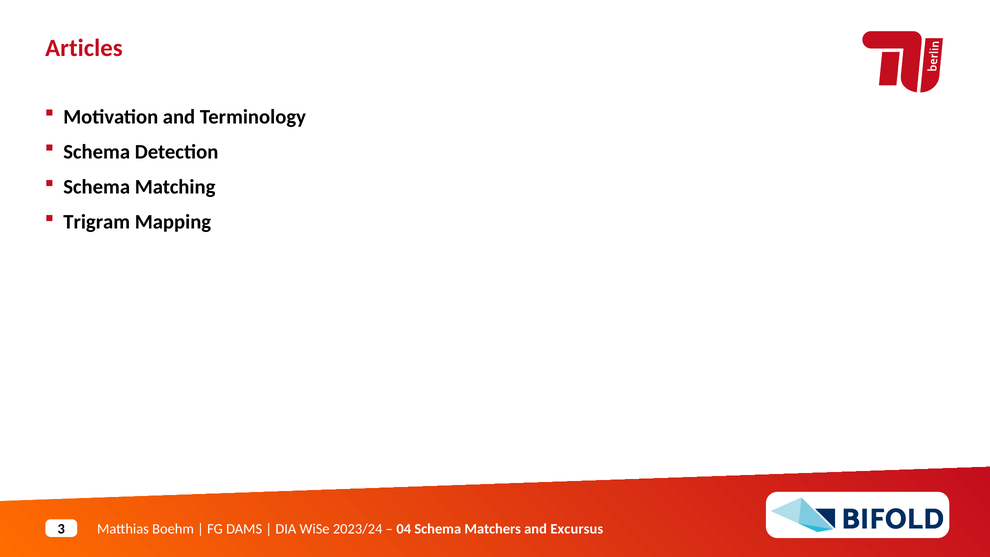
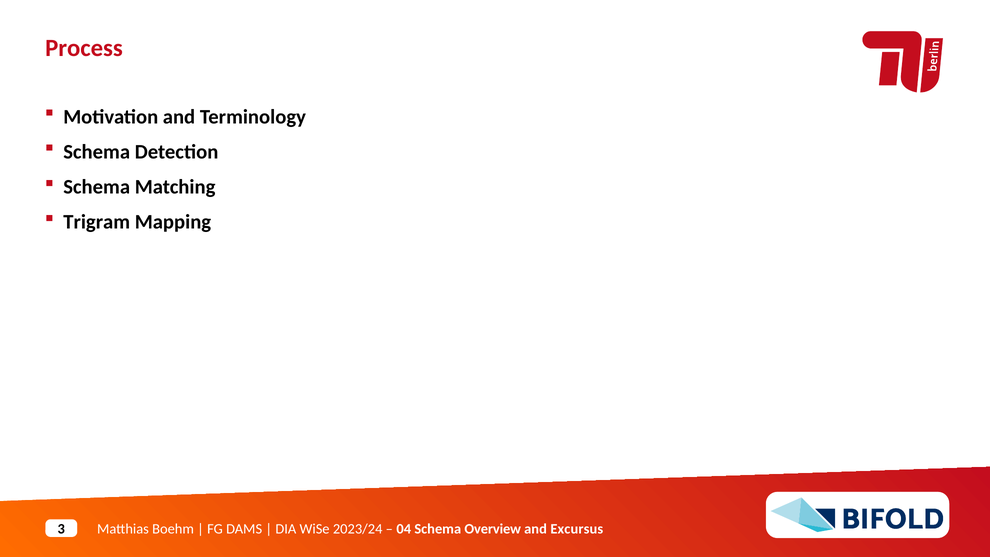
Articles: Articles -> Process
Matchers: Matchers -> Overview
